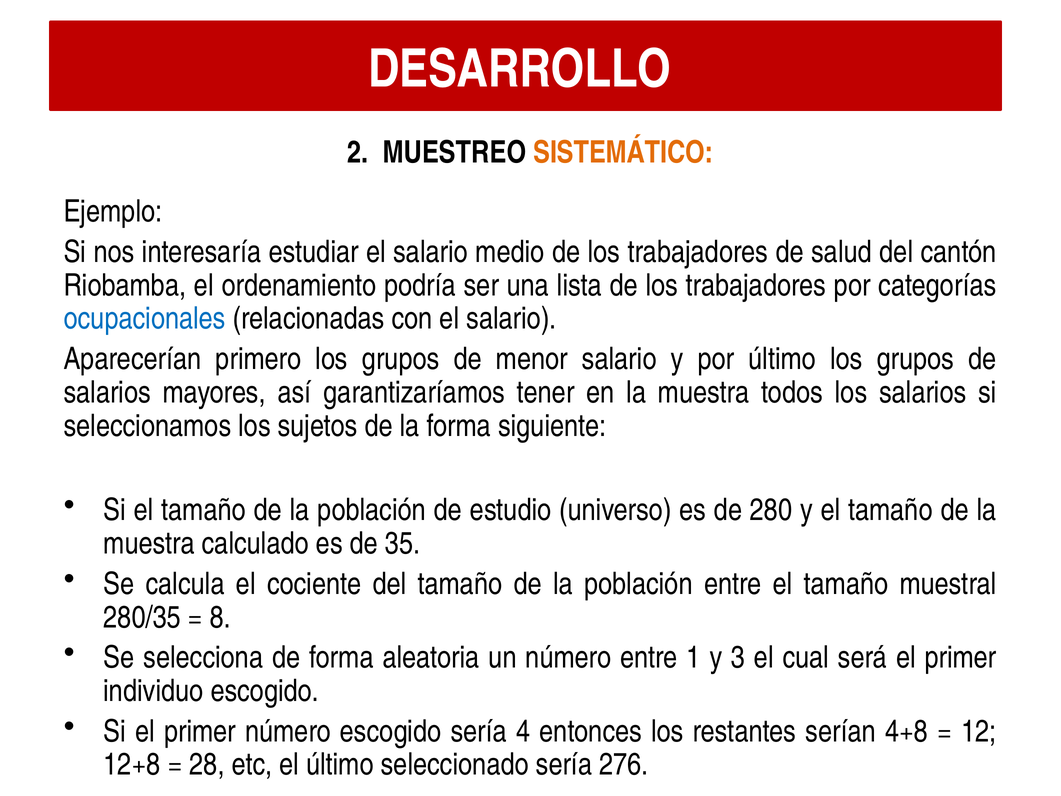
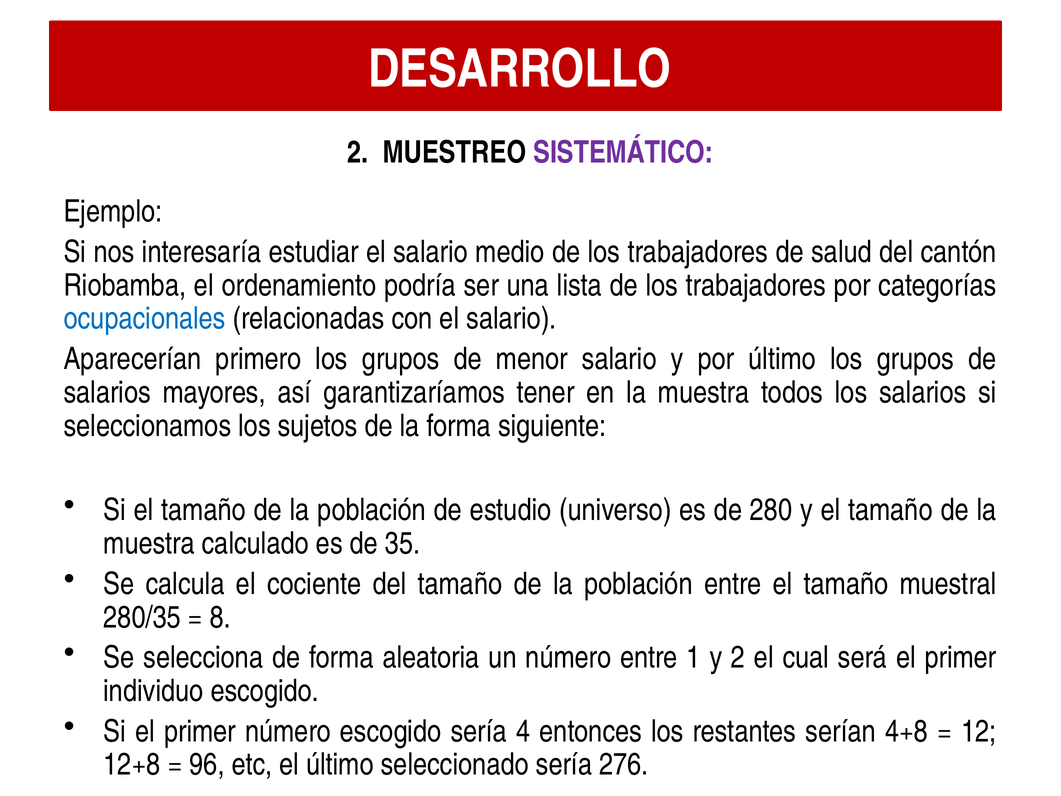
SISTEMÁTICO colour: orange -> purple
y 3: 3 -> 2
28: 28 -> 96
